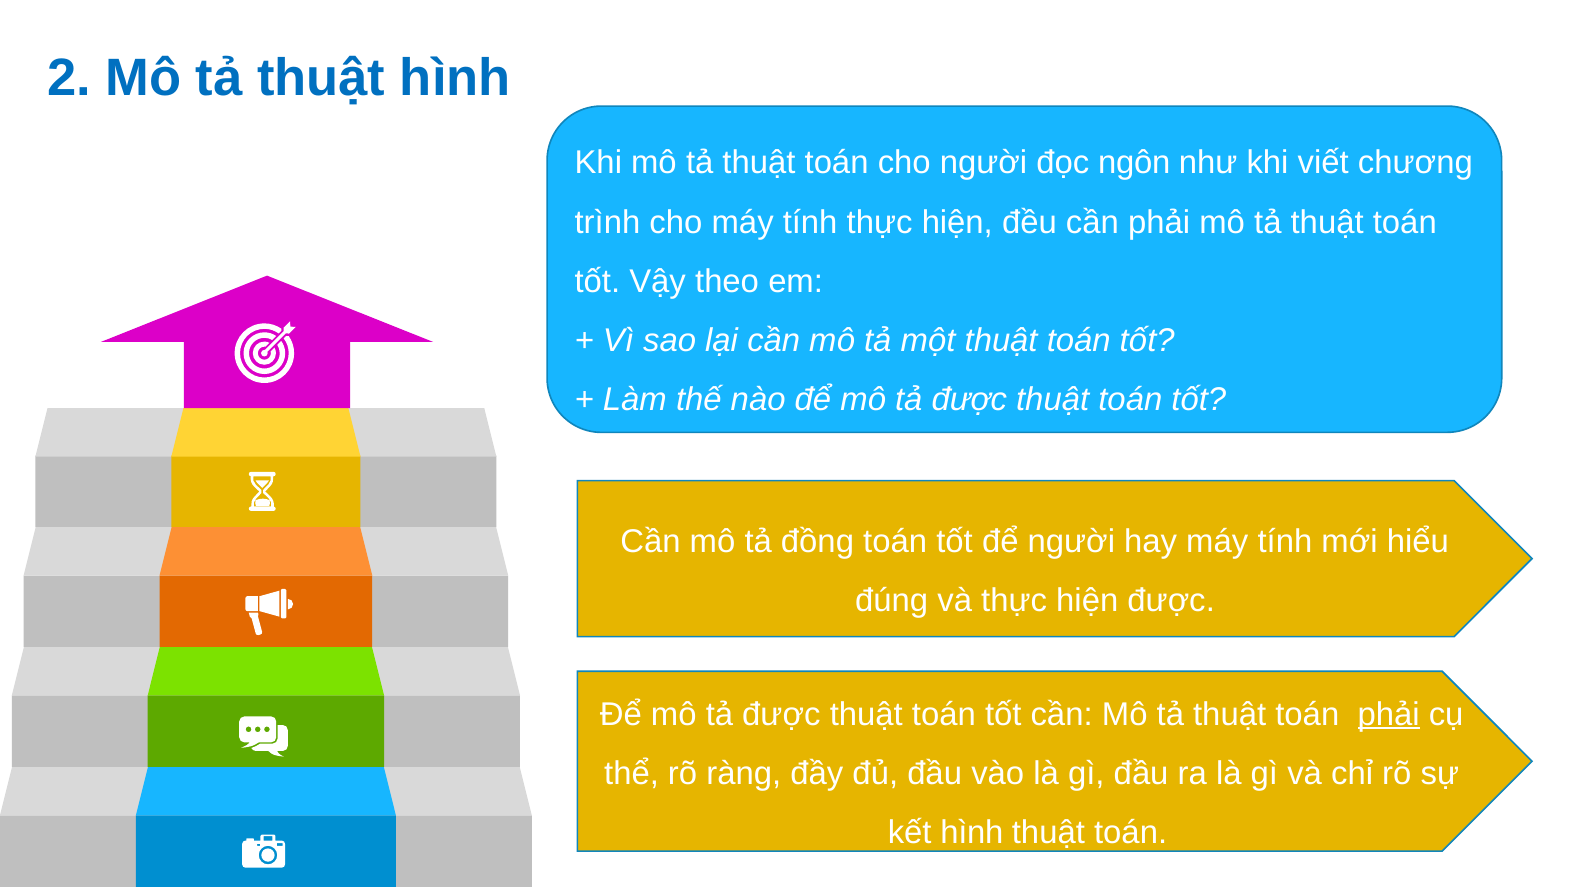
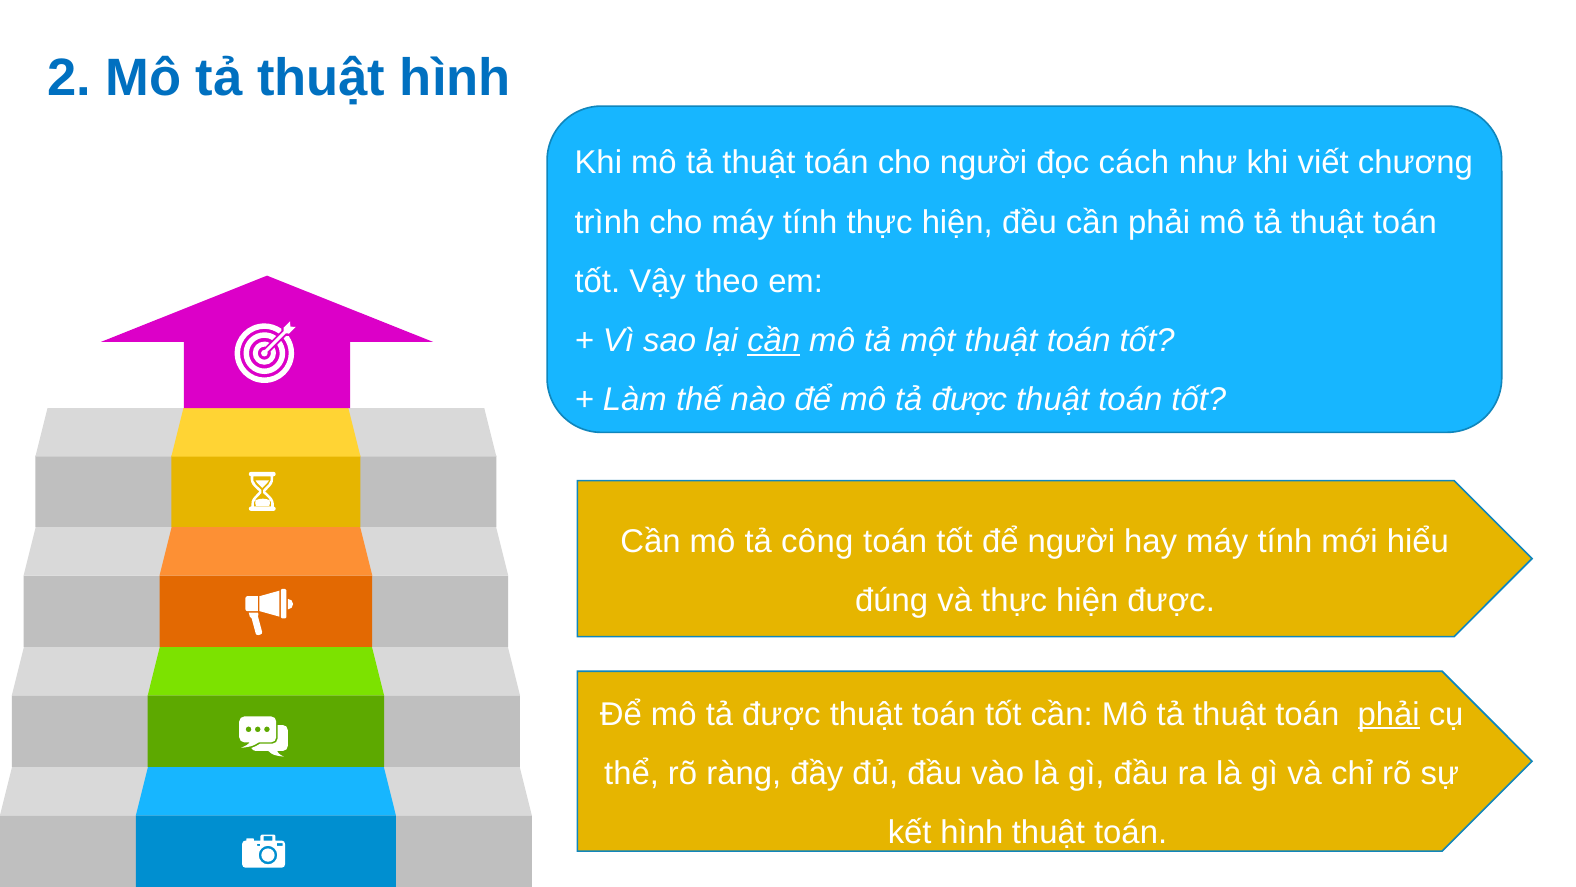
ngôn: ngôn -> cách
cần at (774, 340) underline: none -> present
đồng: đồng -> công
